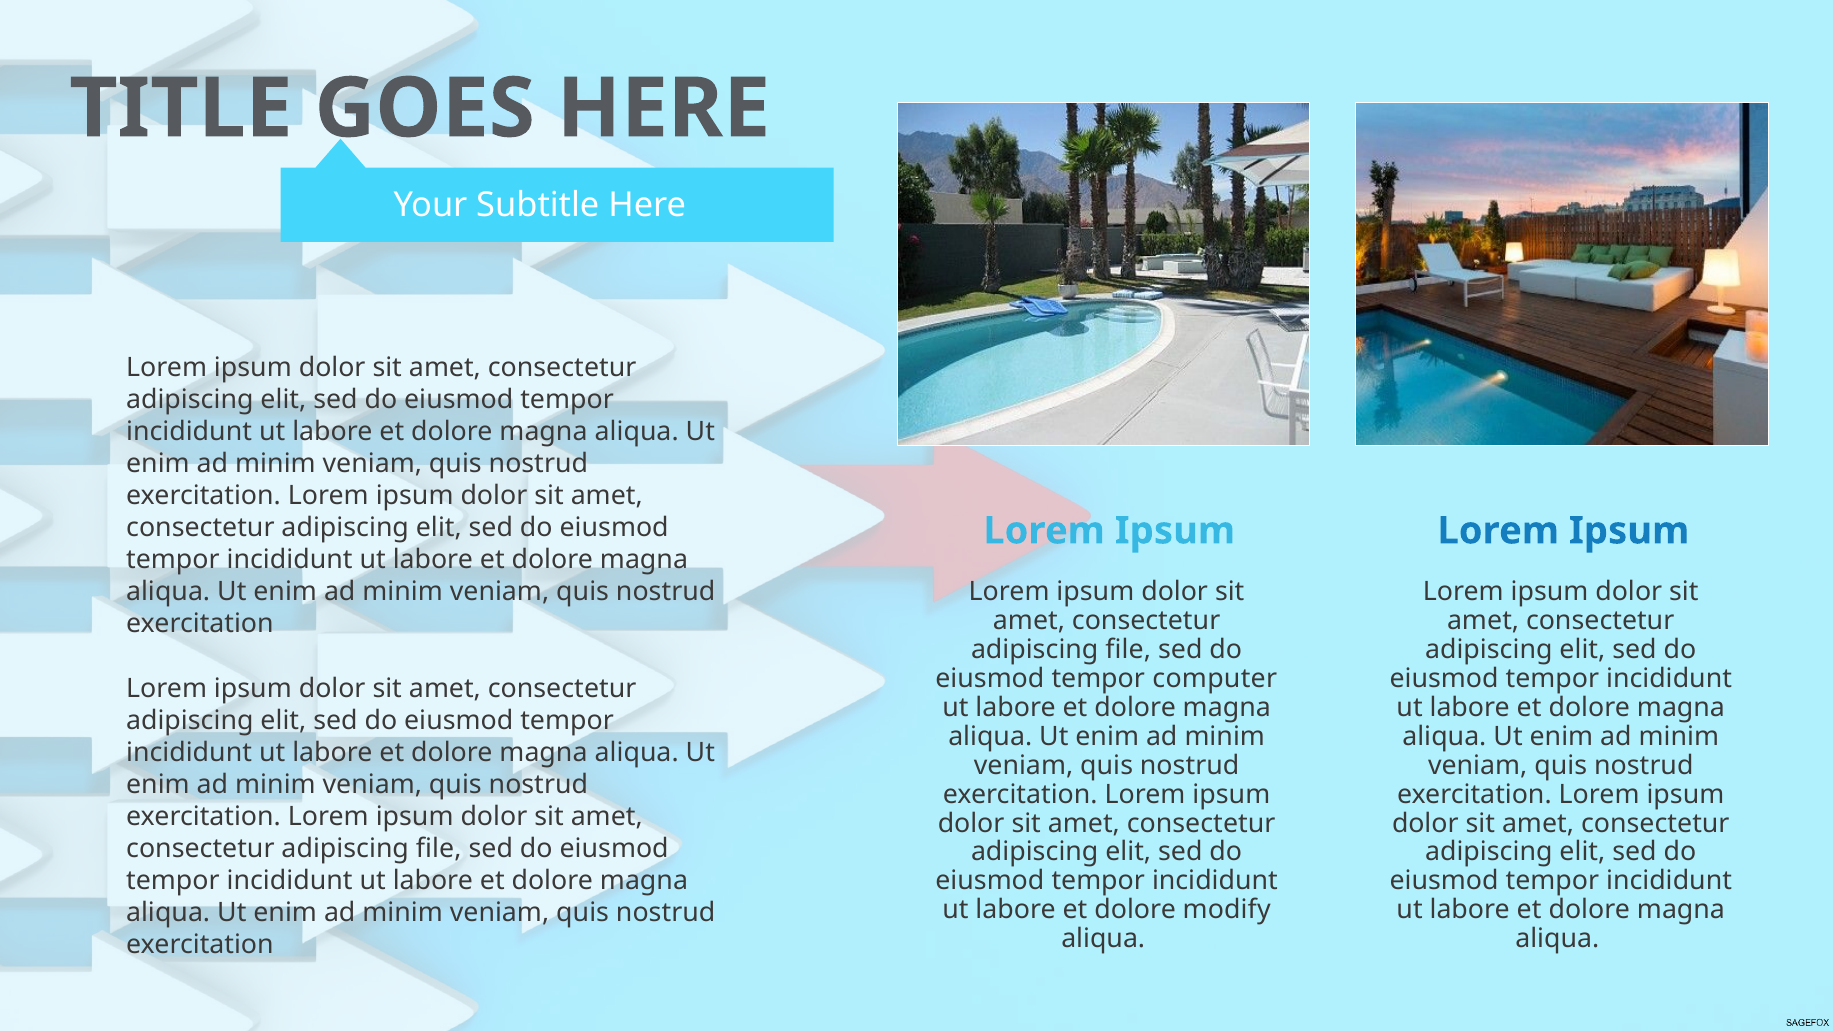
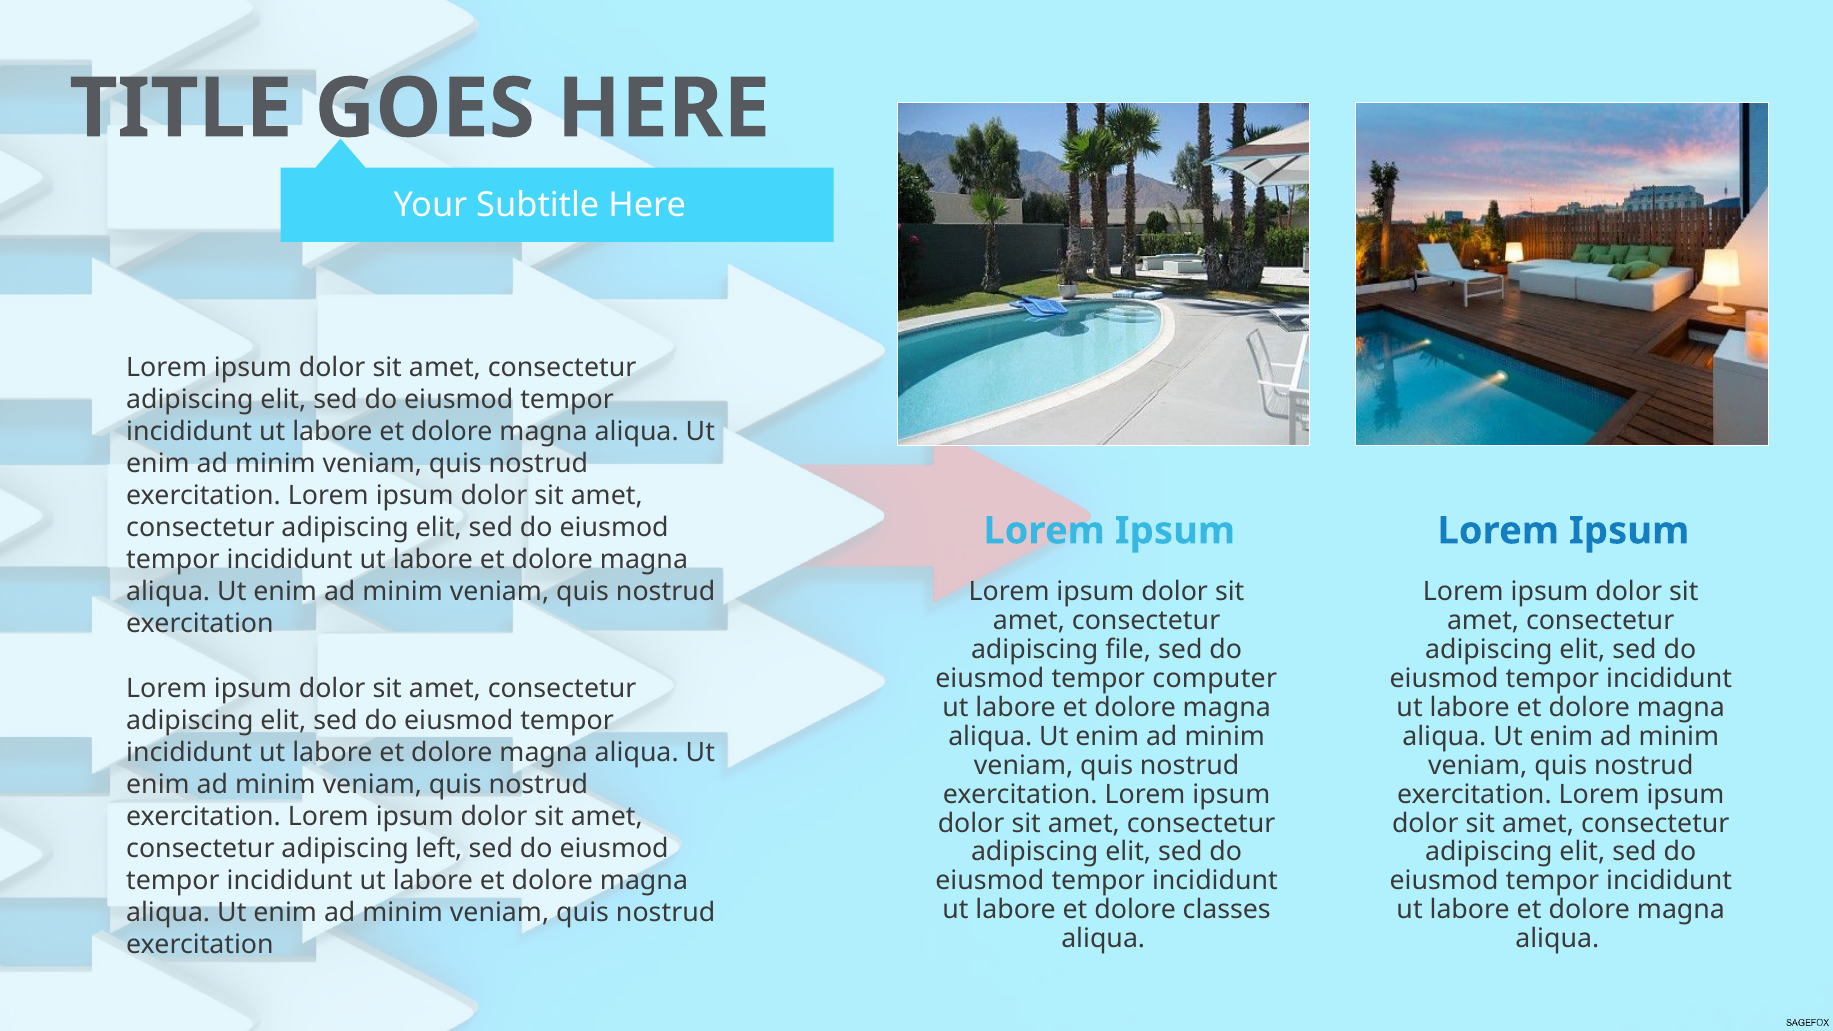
file at (439, 849): file -> left
modify: modify -> classes
